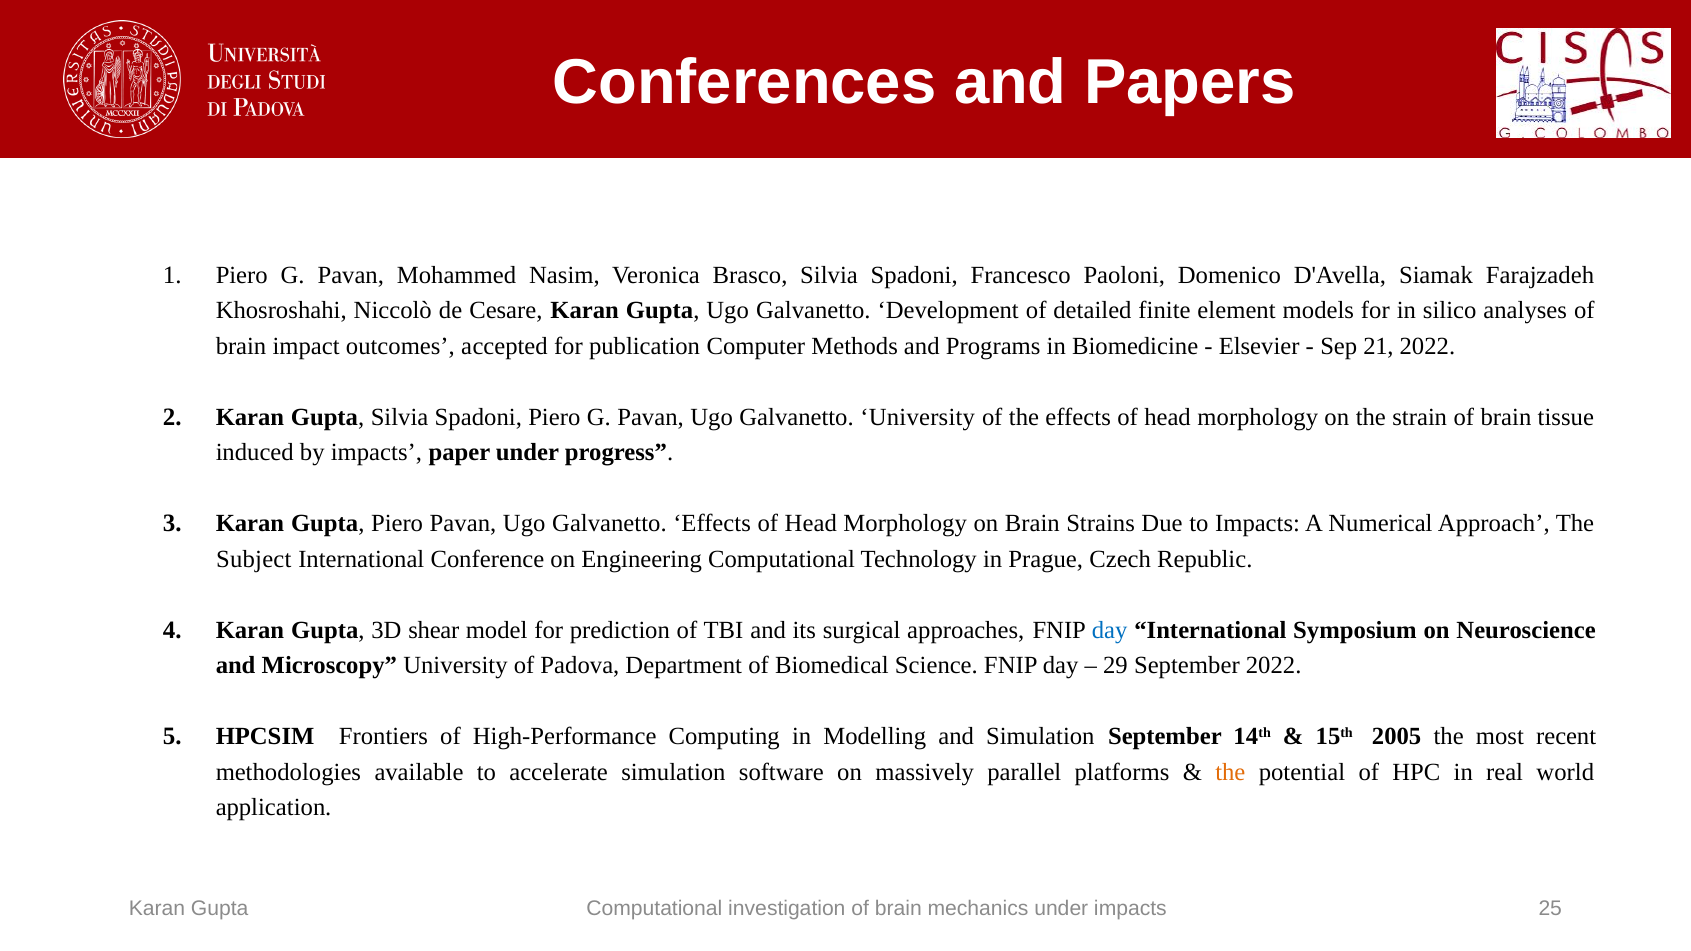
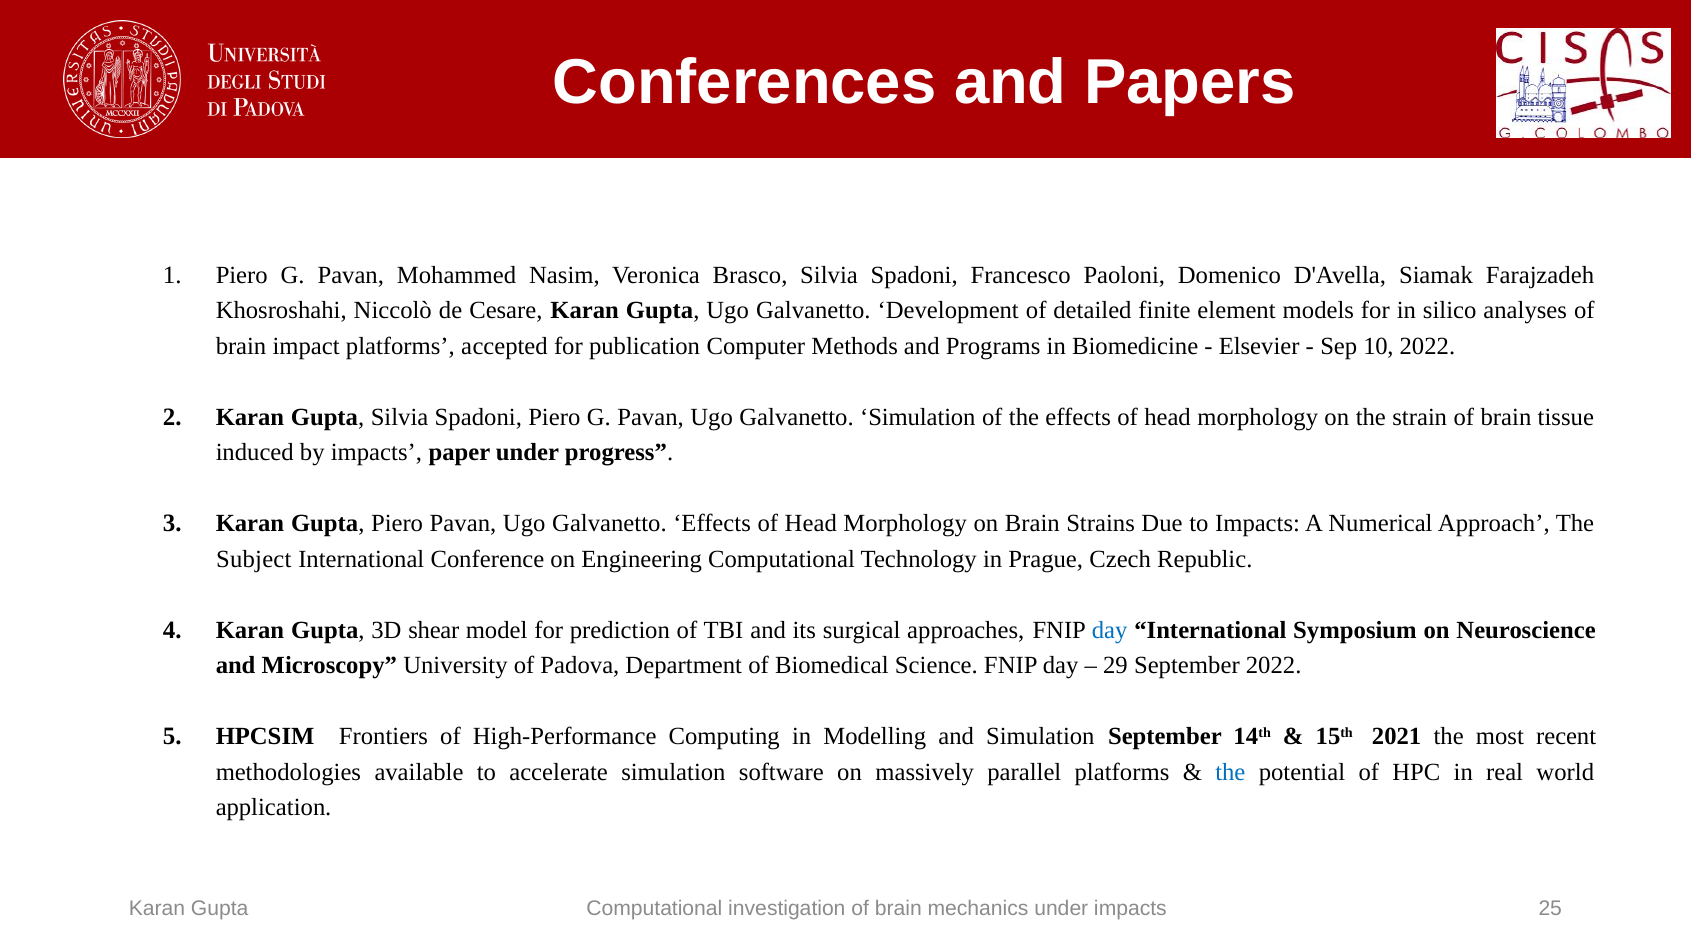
impact outcomes: outcomes -> platforms
21: 21 -> 10
Galvanetto University: University -> Simulation
2005: 2005 -> 2021
the at (1230, 772) colour: orange -> blue
